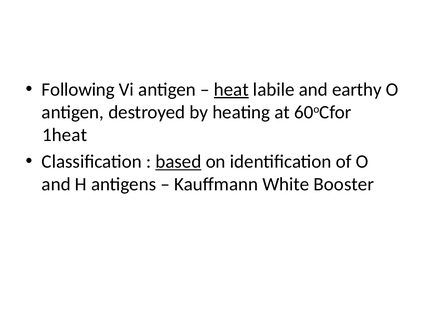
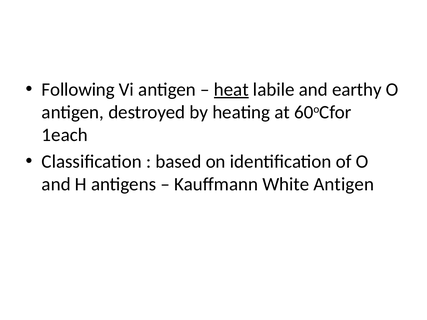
1heat: 1heat -> 1each
based underline: present -> none
White Booster: Booster -> Antigen
